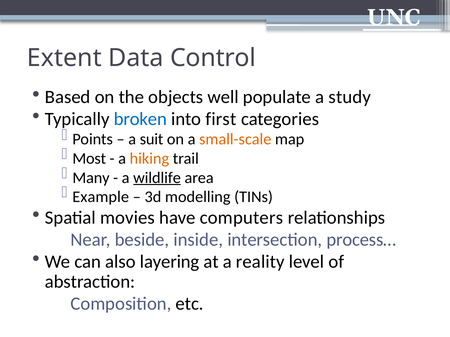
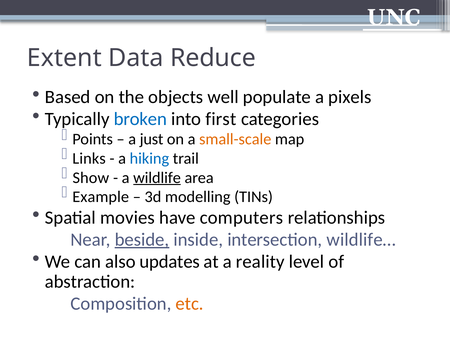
Control: Control -> Reduce
study: study -> pixels
suit: suit -> just
Most: Most -> Links
hiking colour: orange -> blue
Many: Many -> Show
beside underline: none -> present
process…: process… -> wildlife…
layering: layering -> updates
etc colour: black -> orange
